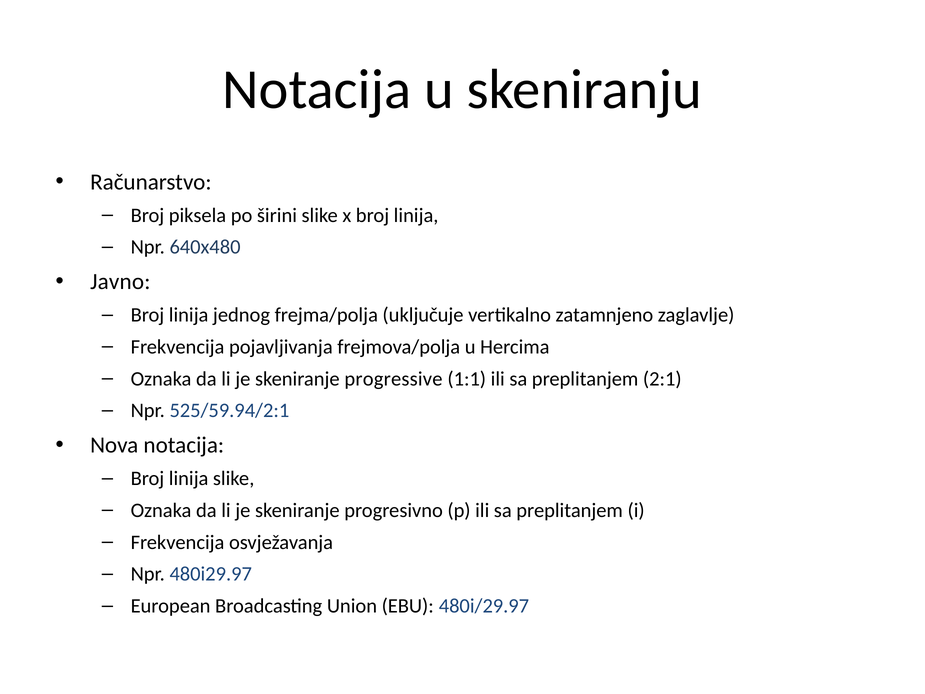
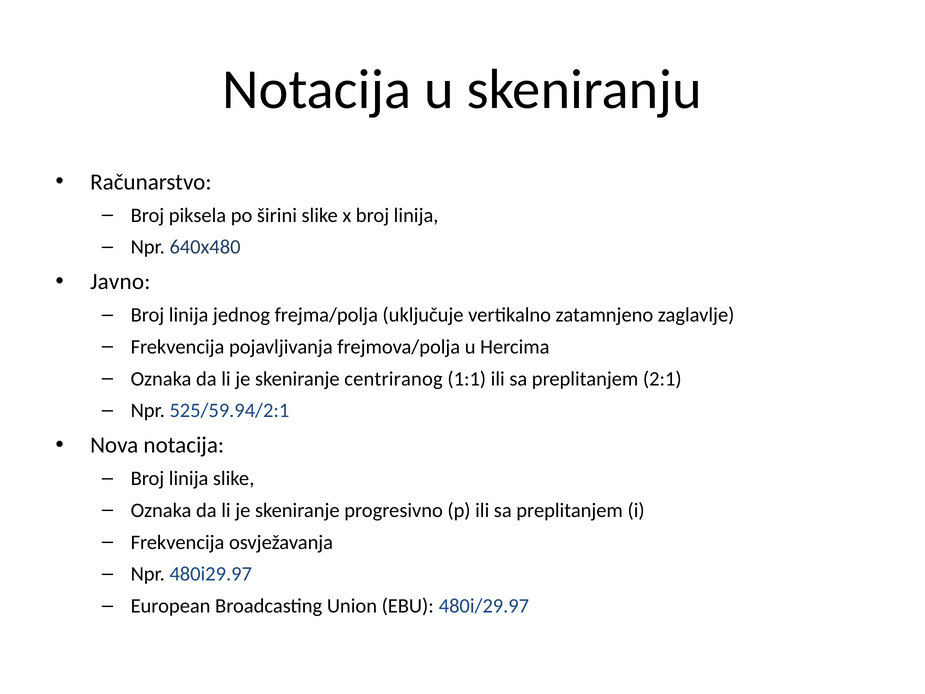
progressive: progressive -> centriranog
